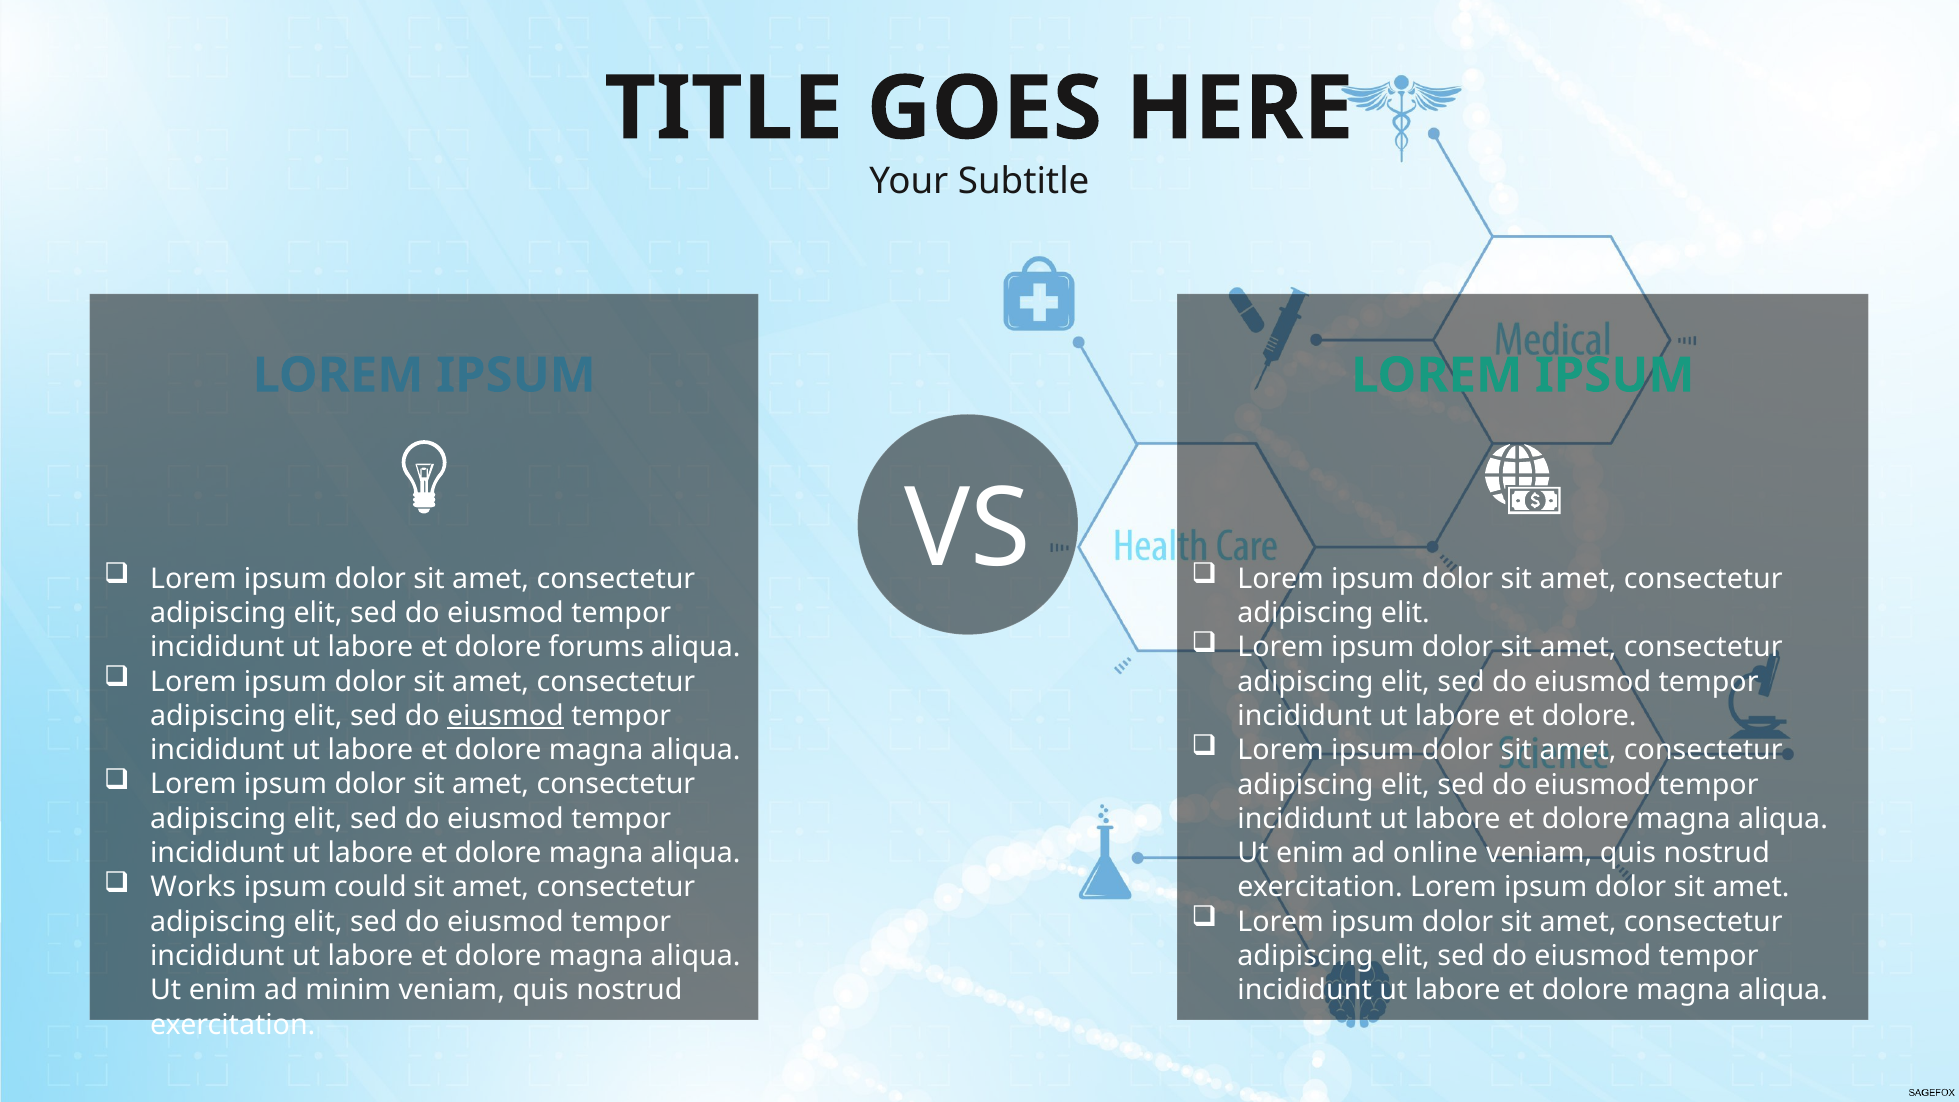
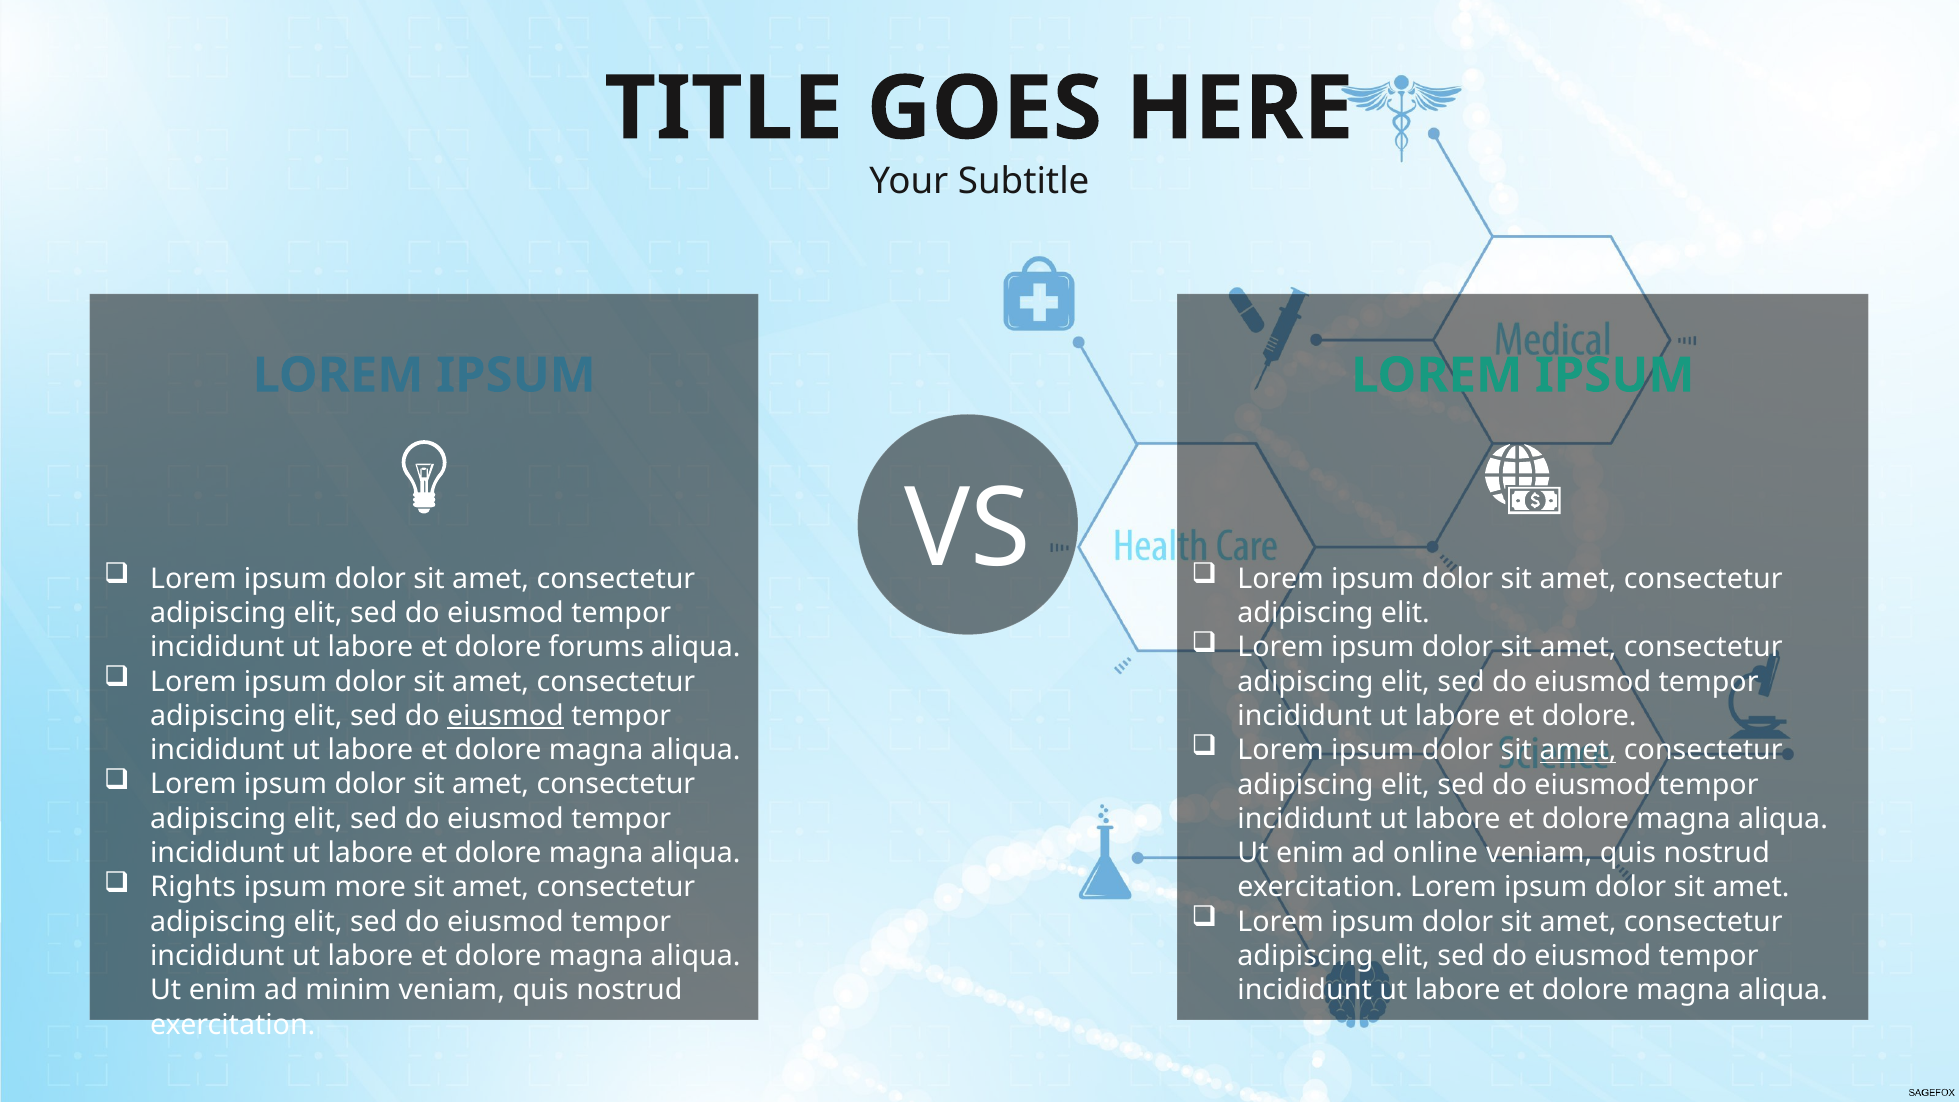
amet at (1578, 750) underline: none -> present
Works: Works -> Rights
could: could -> more
